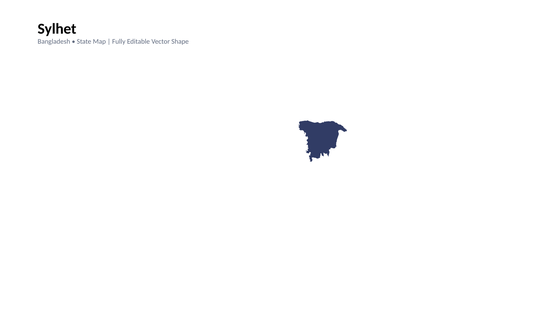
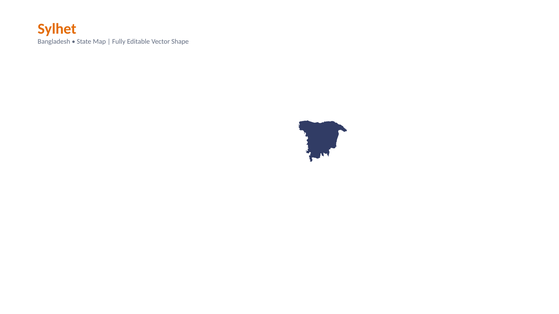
Sylhet colour: black -> orange
